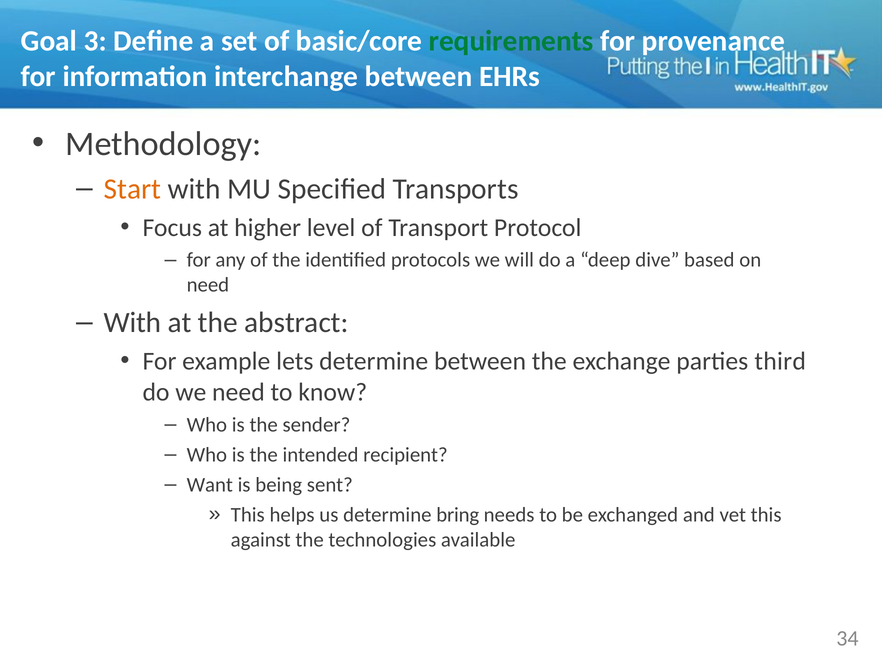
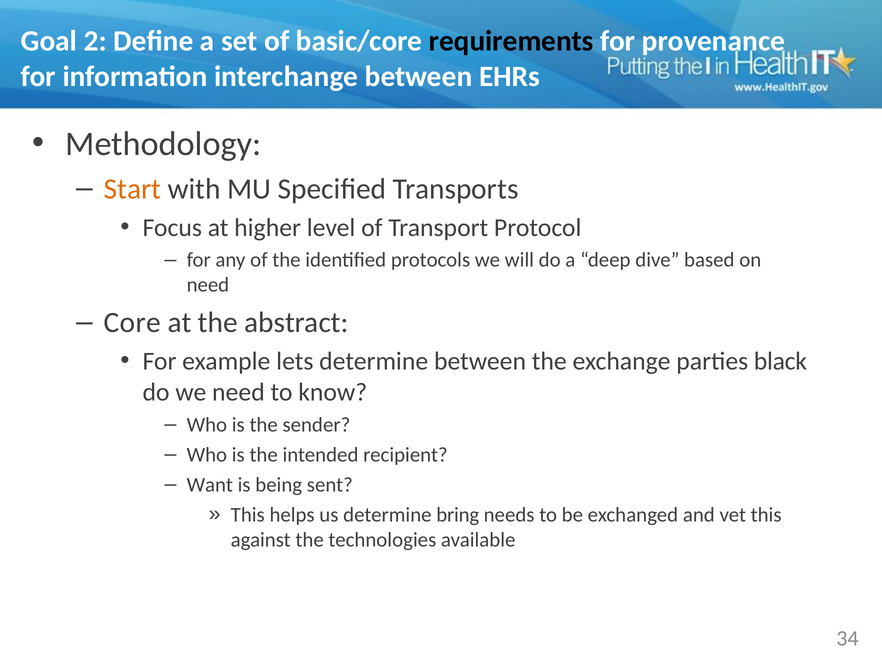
3: 3 -> 2
requirements colour: green -> black
With at (133, 323): With -> Core
third: third -> black
